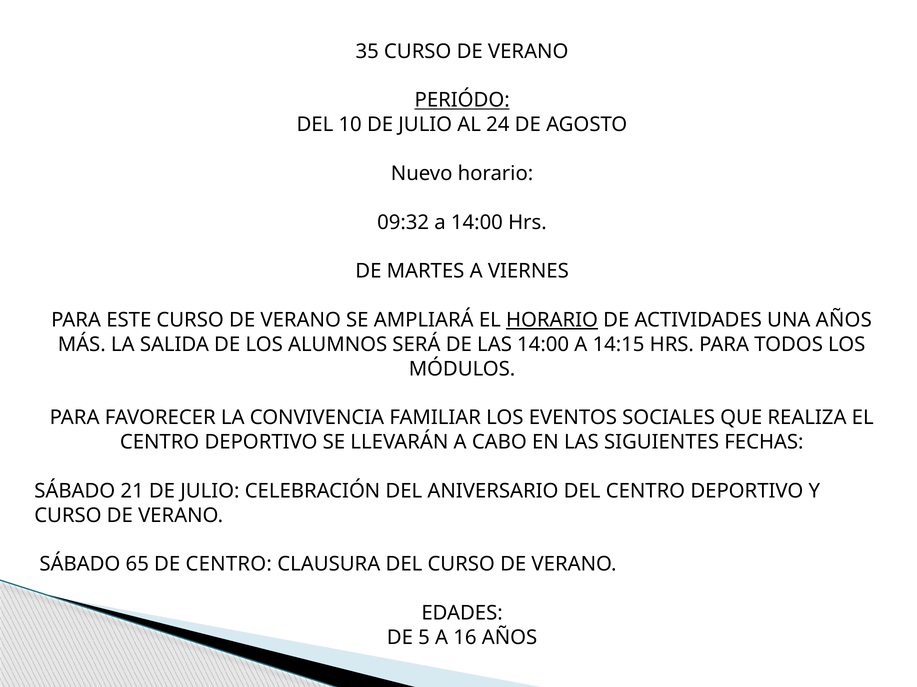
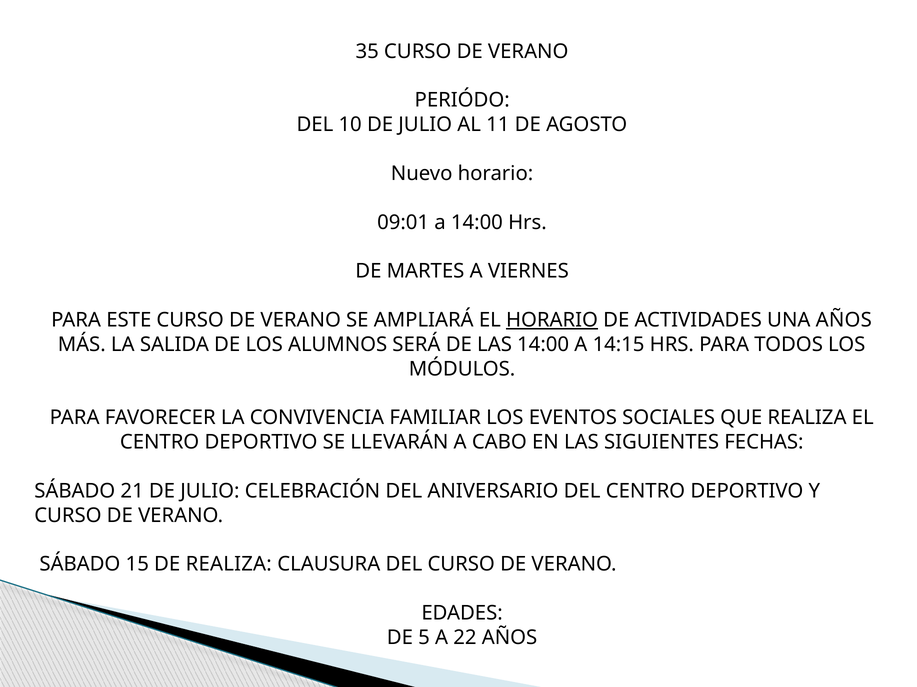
PERIÓDO underline: present -> none
24: 24 -> 11
09:32: 09:32 -> 09:01
65: 65 -> 15
DE CENTRO: CENTRO -> REALIZA
16: 16 -> 22
